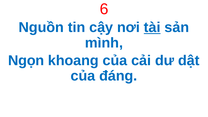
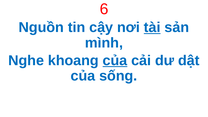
Ngọn: Ngọn -> Nghe
của at (115, 60) underline: none -> present
đáng: đáng -> sống
